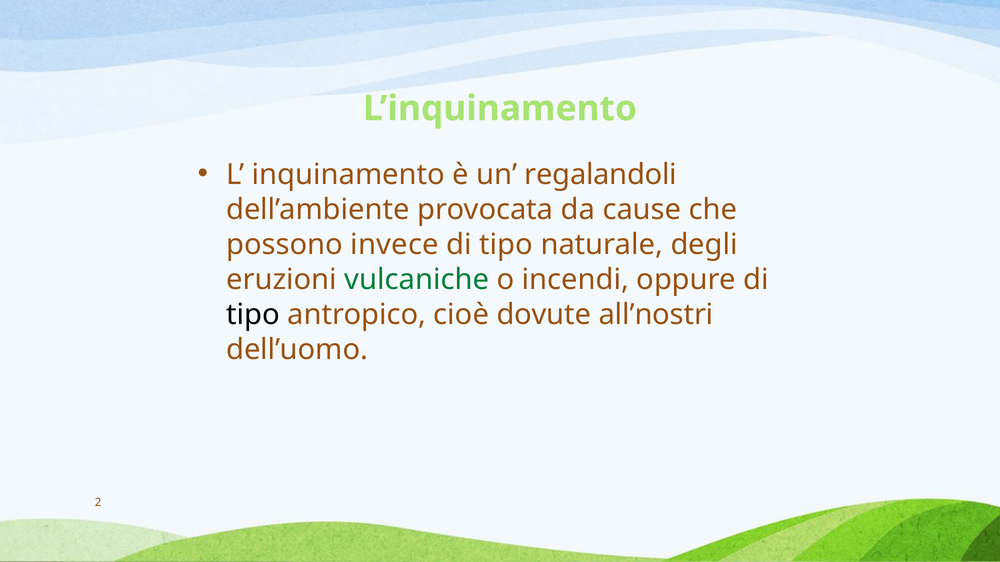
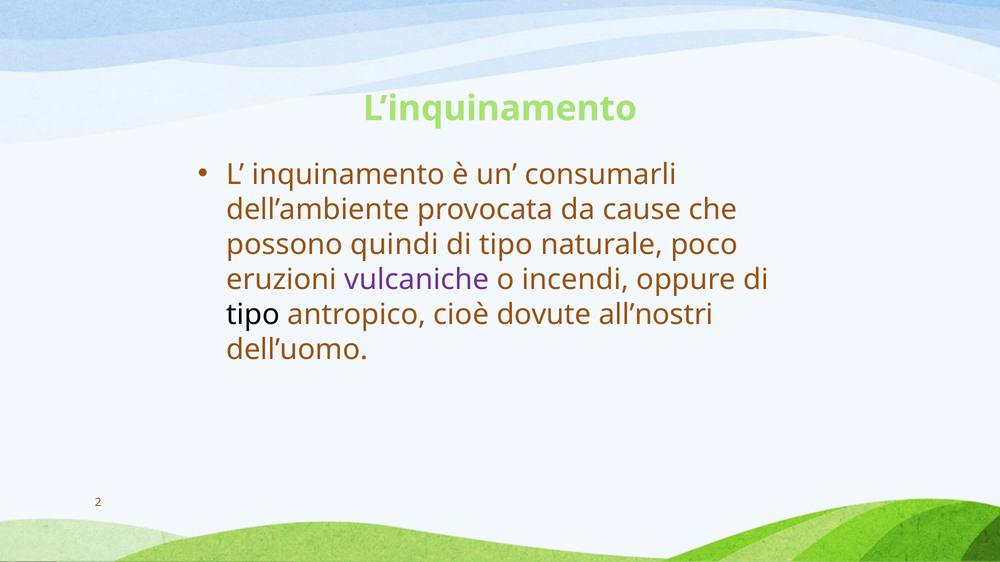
regalandoli: regalandoli -> consumarli
invece: invece -> quindi
degli: degli -> poco
vulcaniche colour: green -> purple
